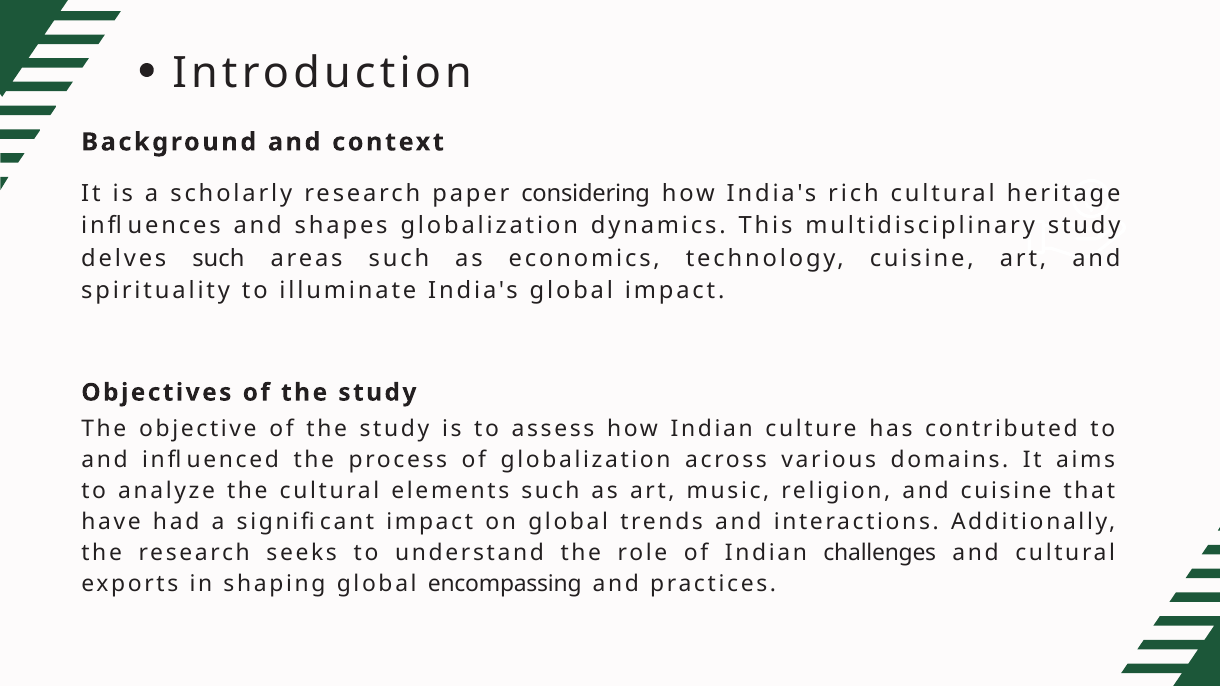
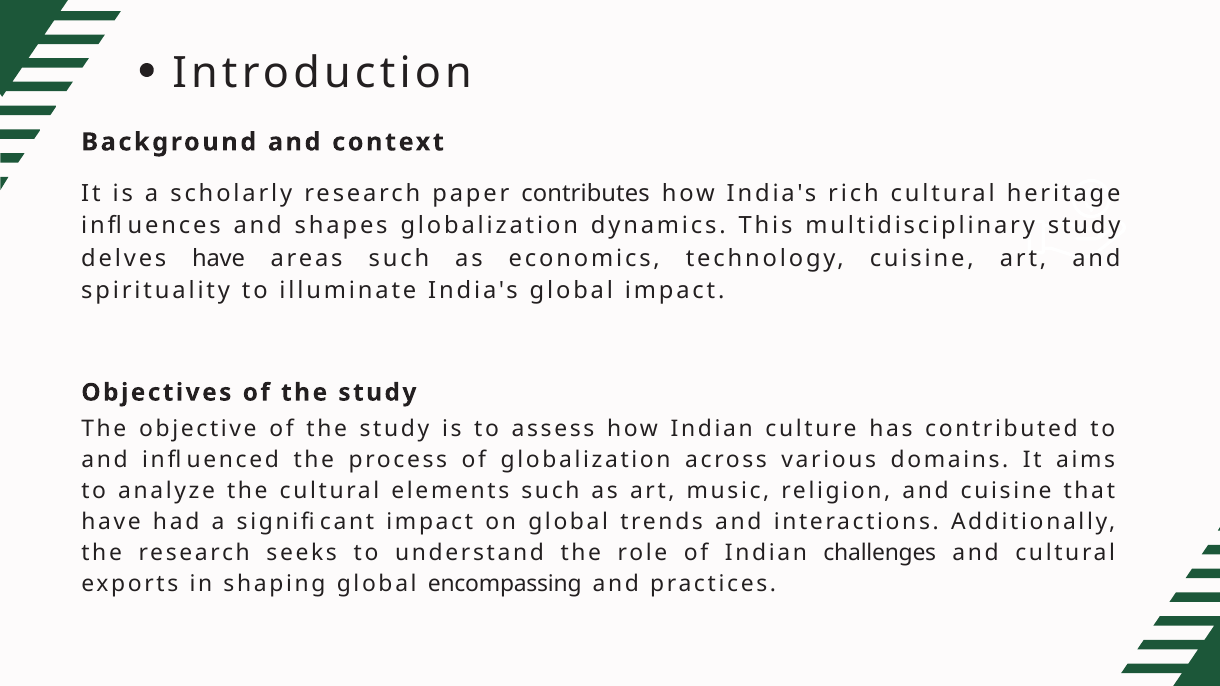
considering: considering -> contributes
delves such: such -> have
